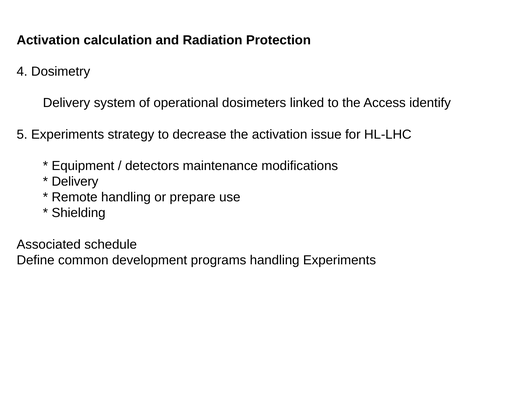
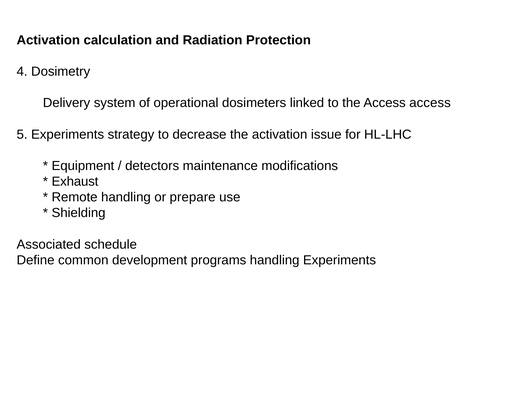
Access identify: identify -> access
Delivery at (75, 182): Delivery -> Exhaust
